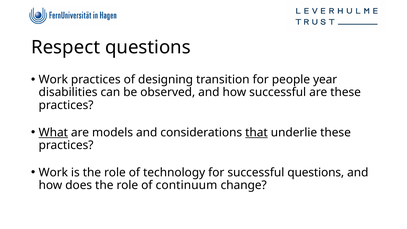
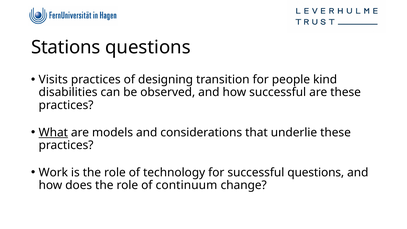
Respect: Respect -> Stations
Work at (53, 80): Work -> Visits
year: year -> kind
that underline: present -> none
